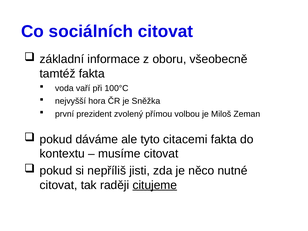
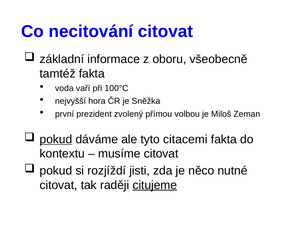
sociálních: sociálních -> necitování
pokud at (56, 139) underline: none -> present
nepříliš: nepříliš -> rozjíždí
